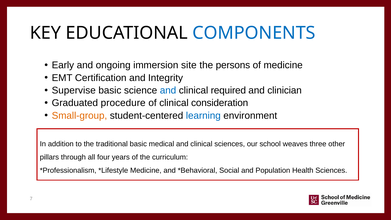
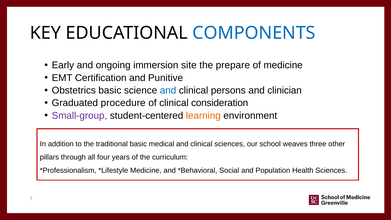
persons: persons -> prepare
Integrity: Integrity -> Punitive
Supervise: Supervise -> Obstetrics
required: required -> persons
Small-group colour: orange -> purple
learning colour: blue -> orange
